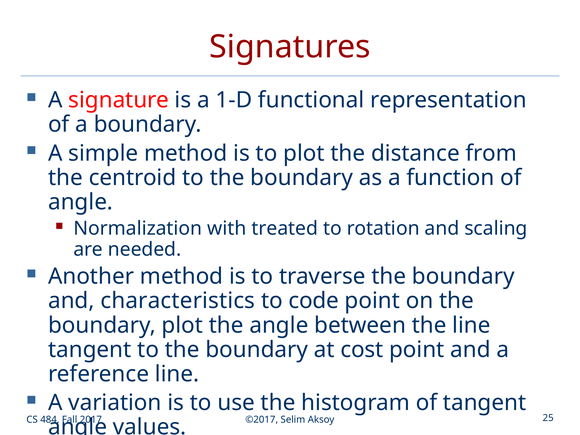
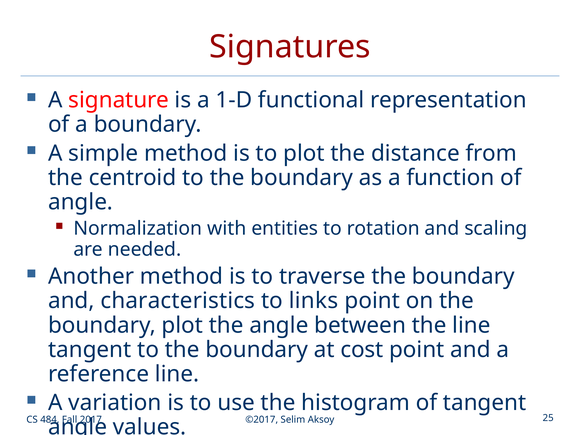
treated: treated -> entities
code: code -> links
